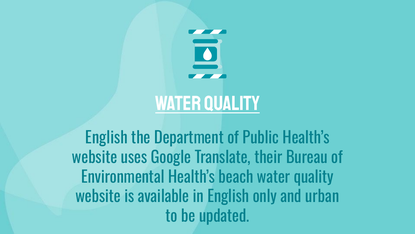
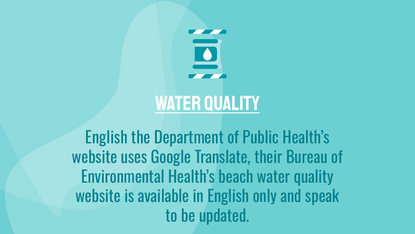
urban: urban -> speak
